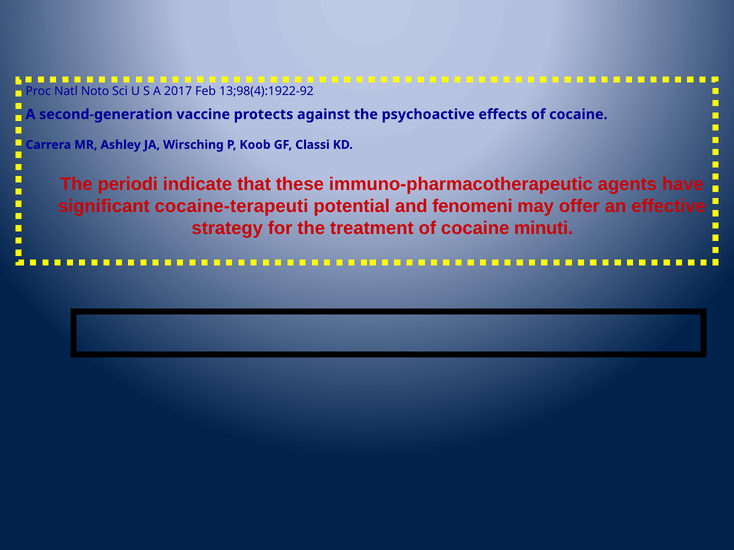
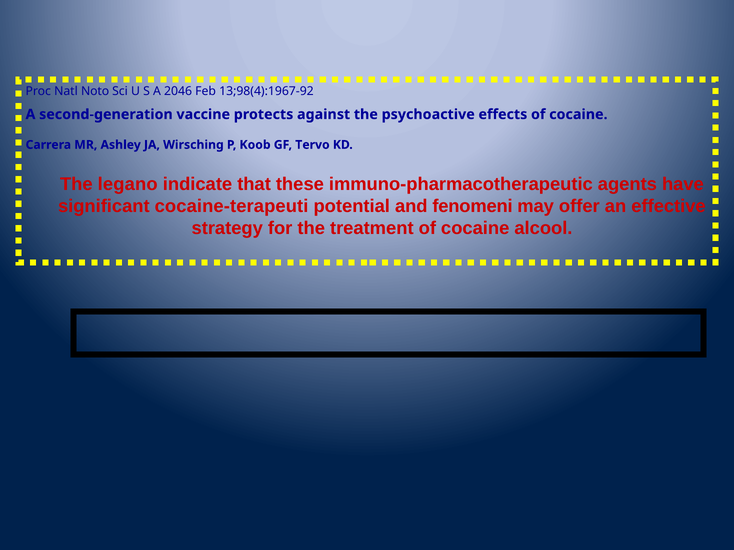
2017: 2017 -> 2046
13;98(4):1922-92: 13;98(4):1922-92 -> 13;98(4):1967-92
Classi: Classi -> Tervo
periodi: periodi -> legano
minuti: minuti -> alcool
